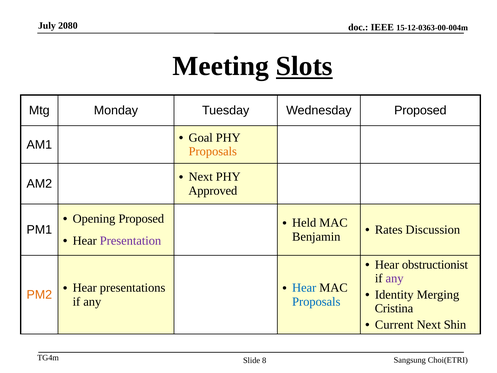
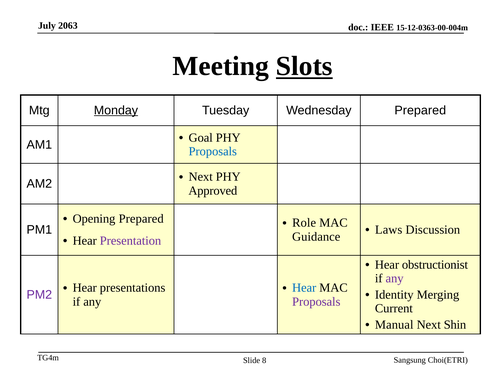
2080: 2080 -> 2063
Monday underline: none -> present
Wednesday Proposed: Proposed -> Prepared
Proposals at (213, 151) colour: orange -> blue
Opening Proposed: Proposed -> Prepared
Held: Held -> Role
Rates: Rates -> Laws
Benjamin: Benjamin -> Guidance
PM2 colour: orange -> purple
Proposals at (316, 301) colour: blue -> purple
Cristina: Cristina -> Current
Current: Current -> Manual
